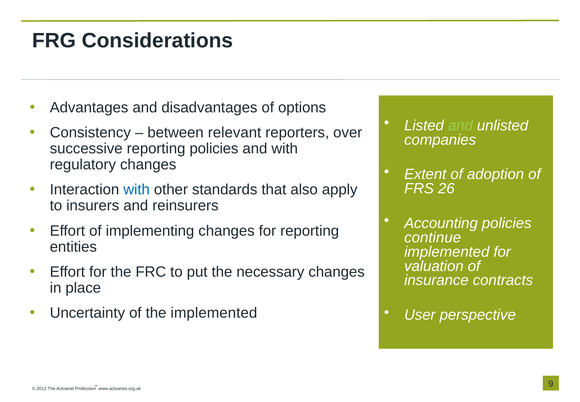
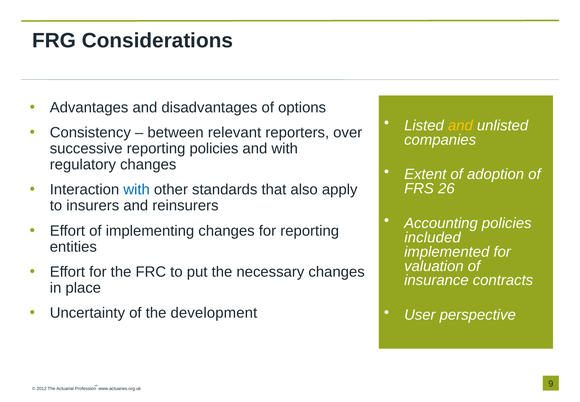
and at (460, 125) colour: light green -> yellow
continue: continue -> included
the implemented: implemented -> development
